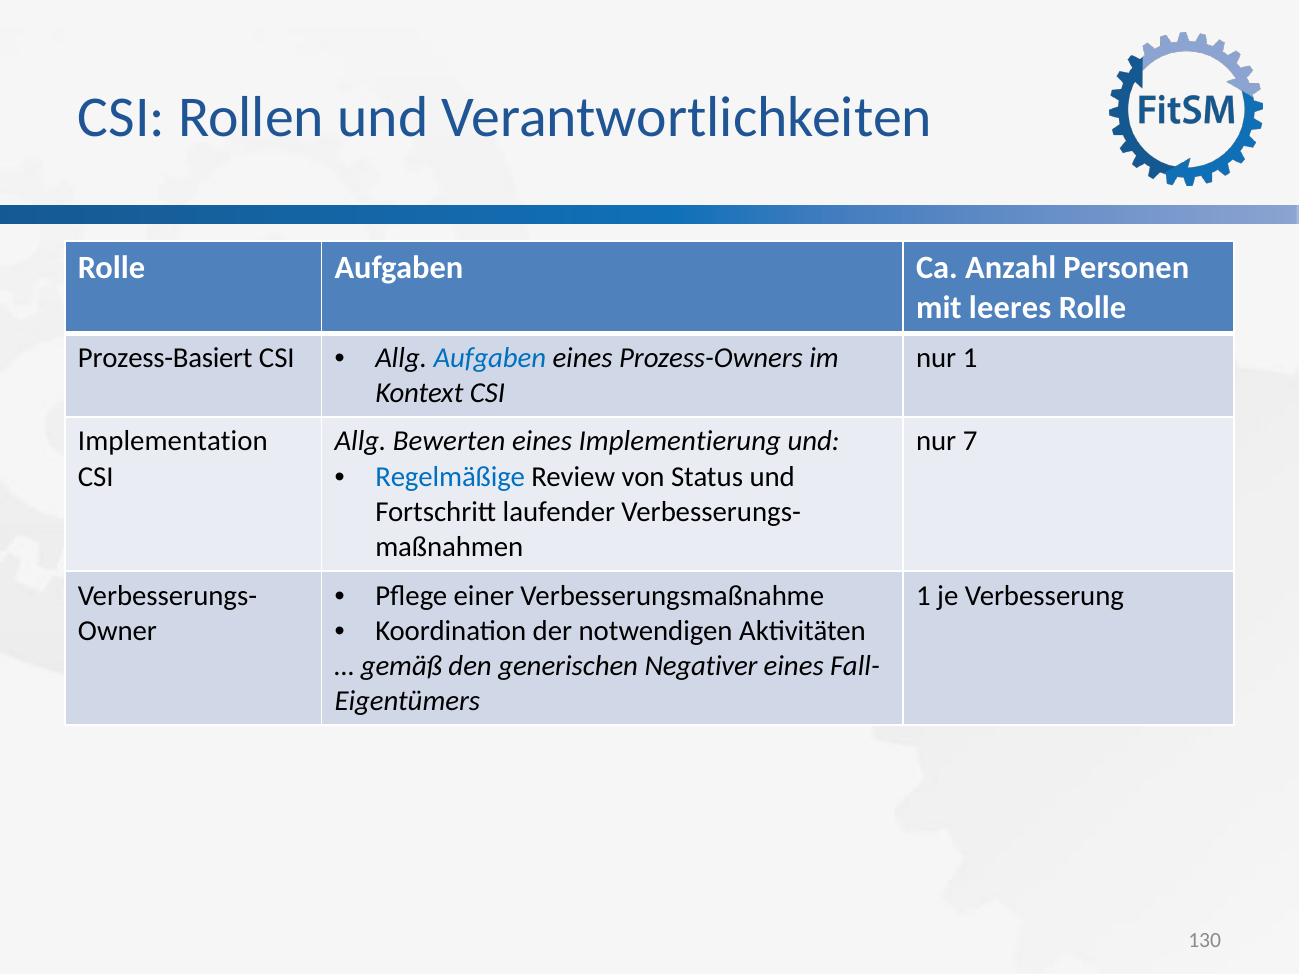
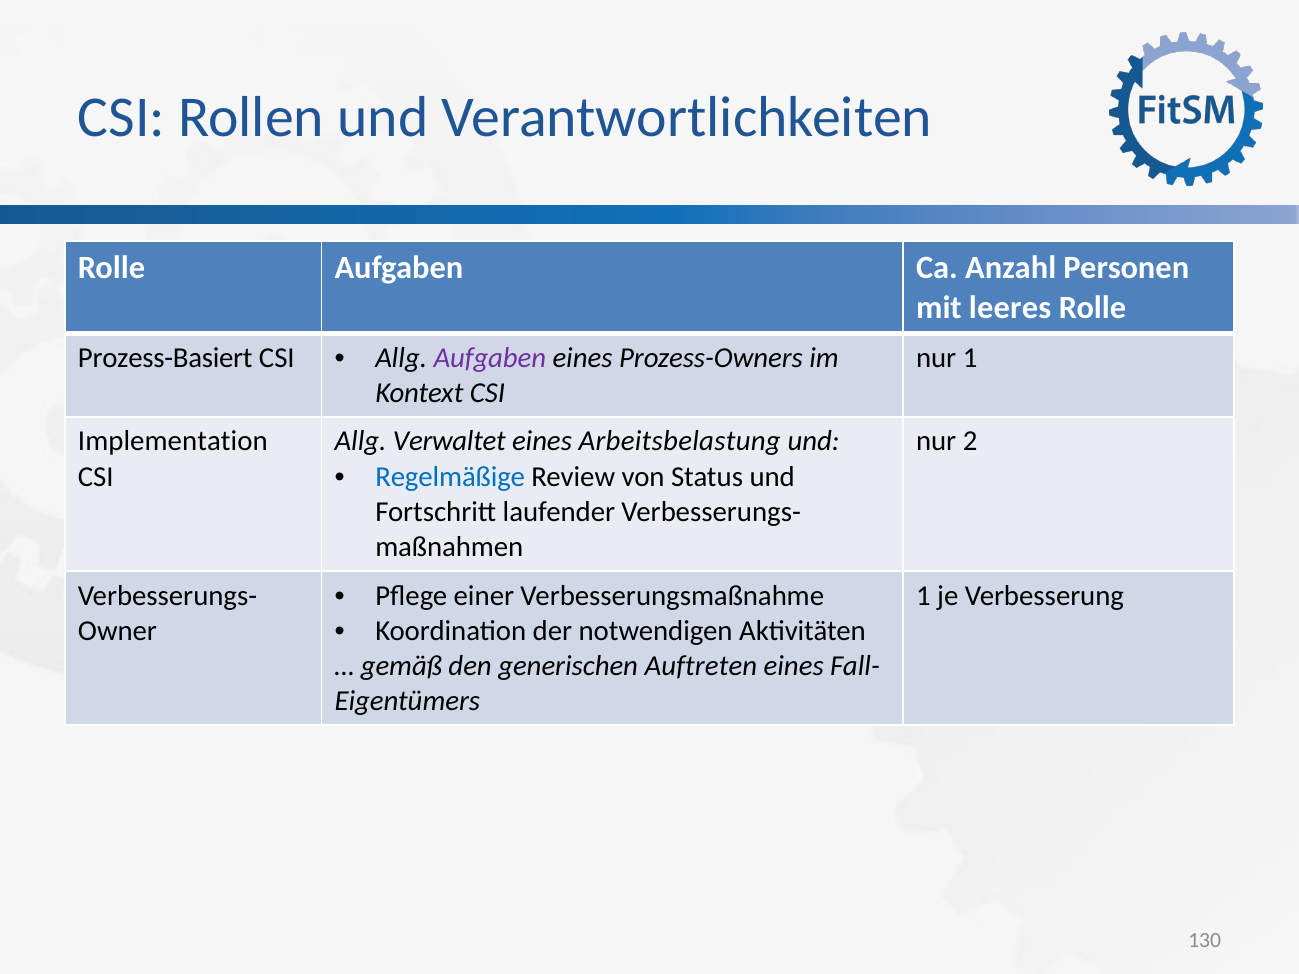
Aufgaben at (490, 358) colour: blue -> purple
Bewerten: Bewerten -> Verwaltet
Implementierung: Implementierung -> Arbeitsbelastung
7: 7 -> 2
Negativer: Negativer -> Auftreten
